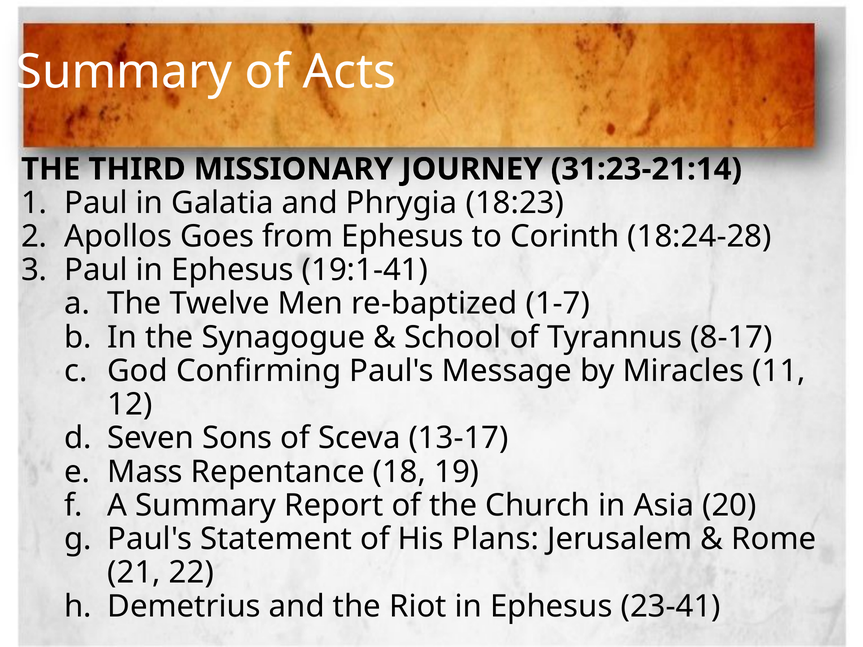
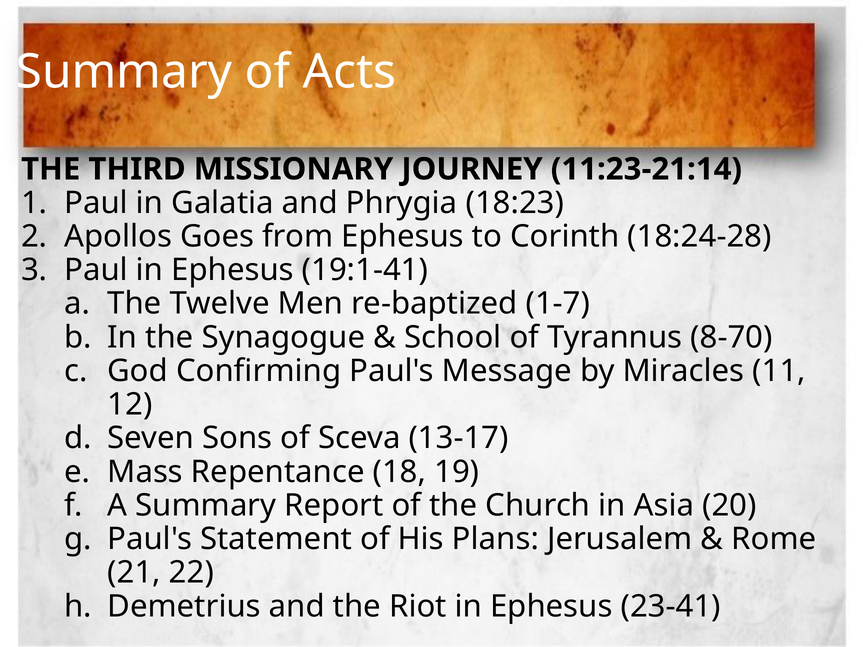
31:23-21:14: 31:23-21:14 -> 11:23-21:14
8-17: 8-17 -> 8-70
